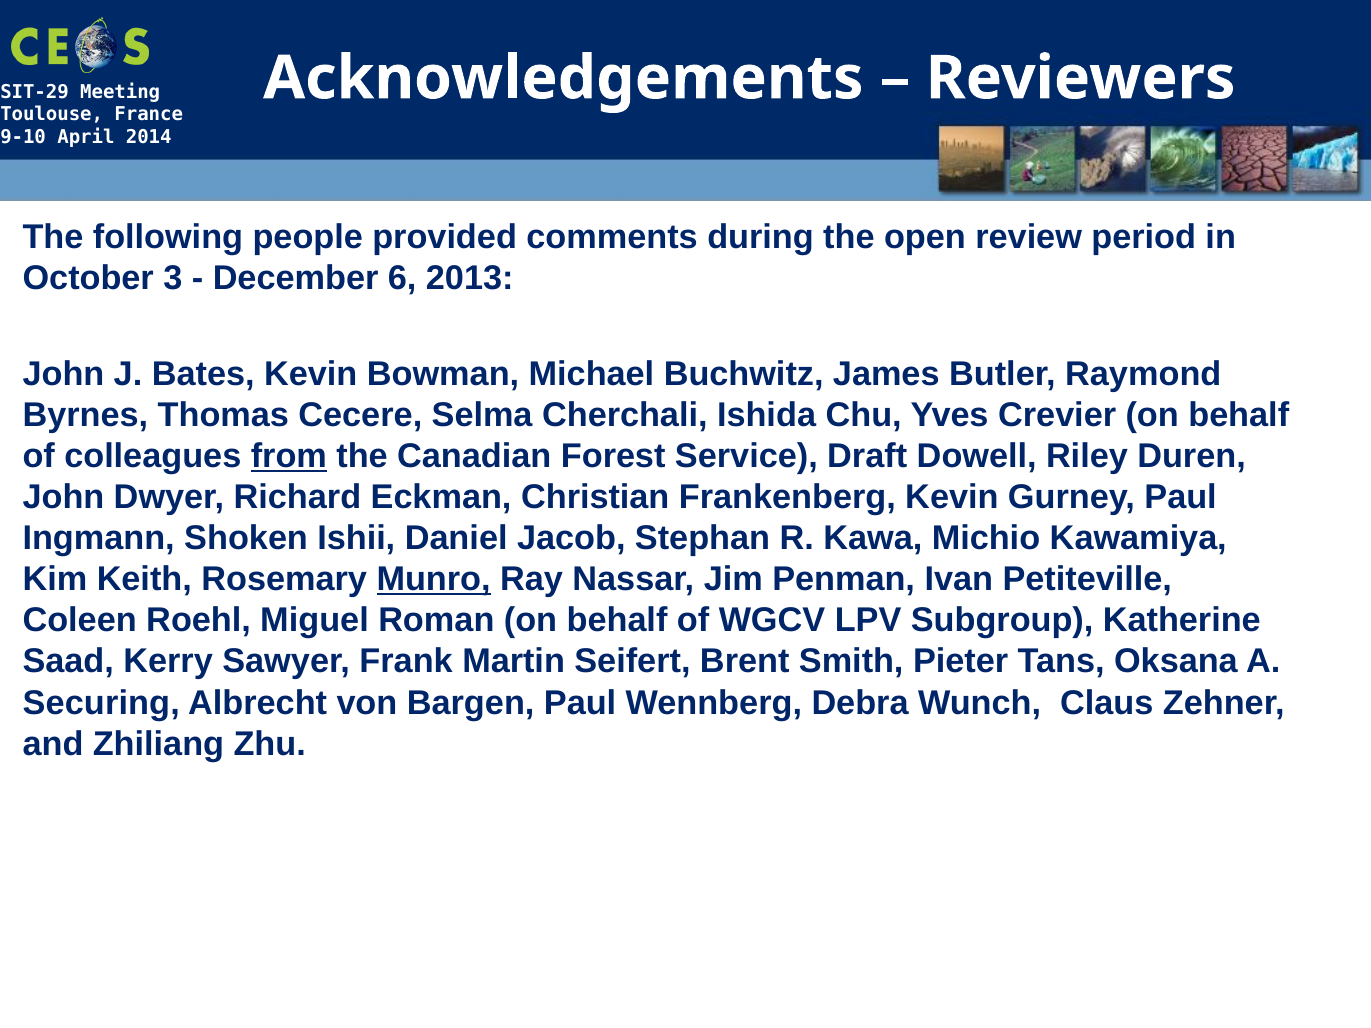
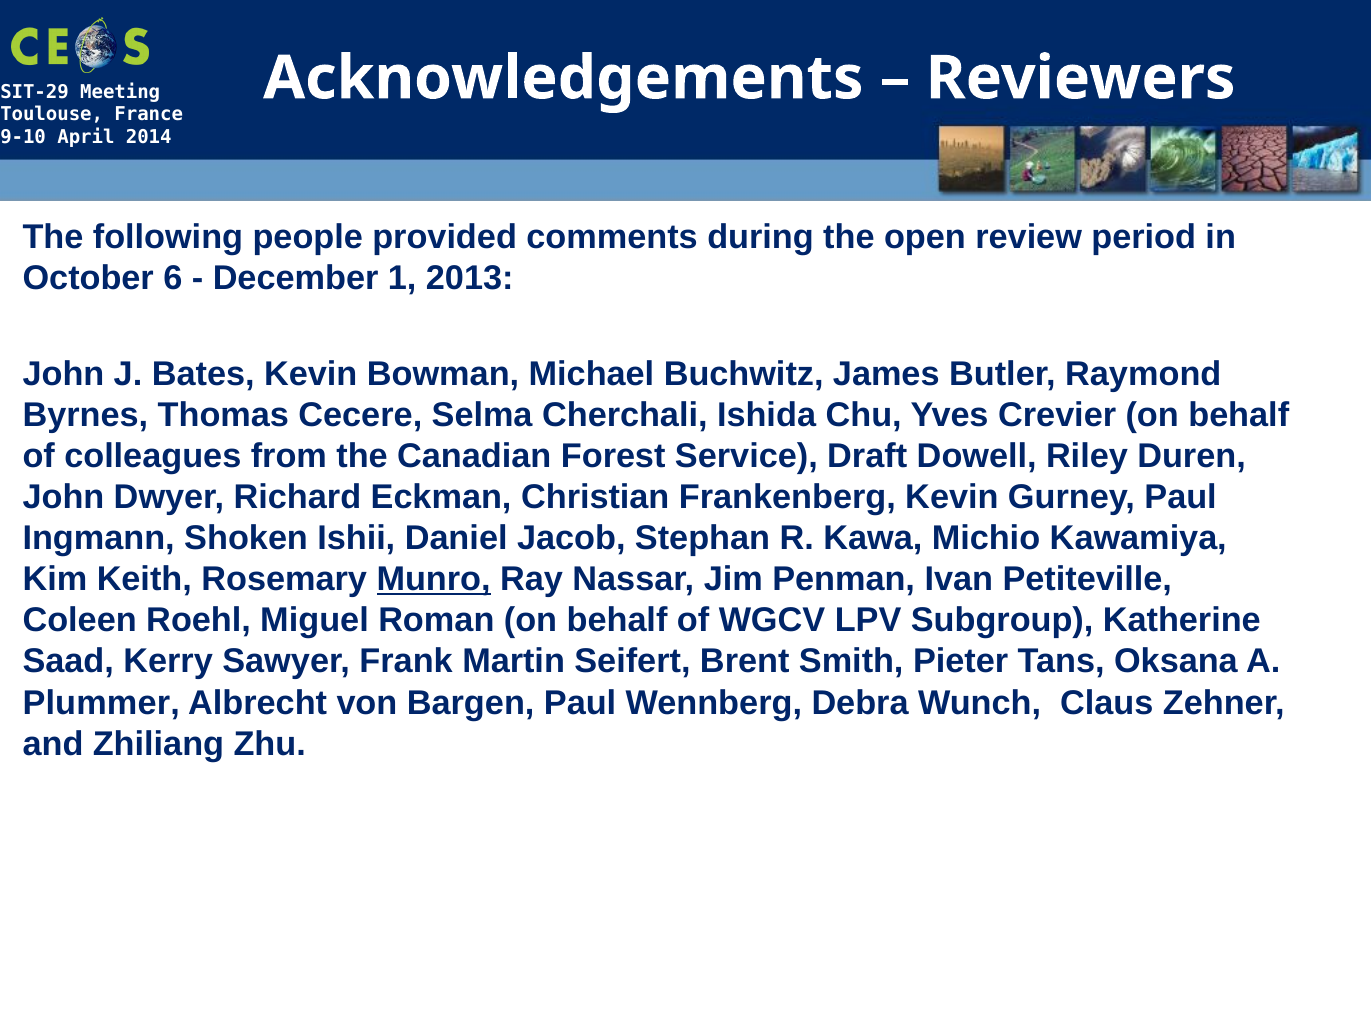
3: 3 -> 6
6: 6 -> 1
from underline: present -> none
Securing: Securing -> Plummer
